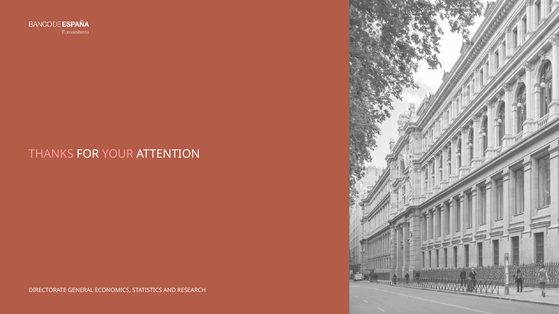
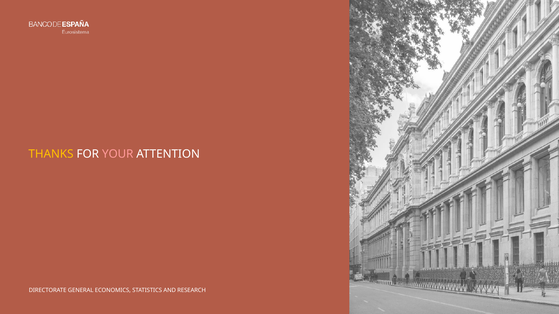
THANKS colour: pink -> yellow
